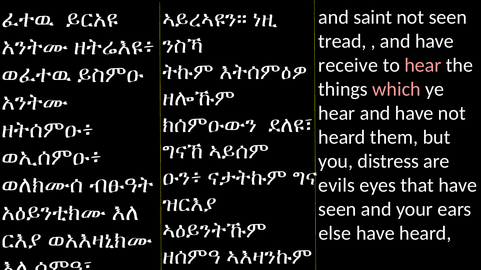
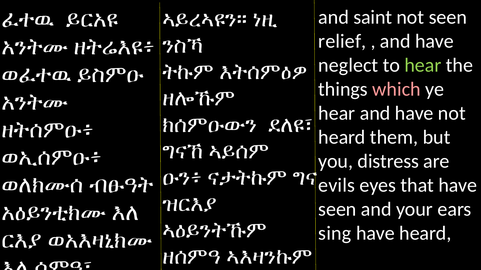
tread: tread -> relief
receive: receive -> neglect
hear at (423, 65) colour: pink -> light green
else: else -> sing
